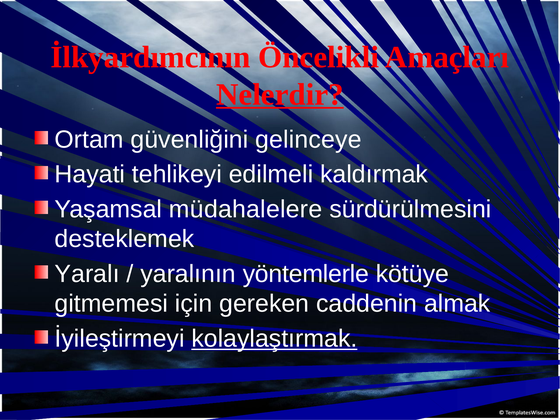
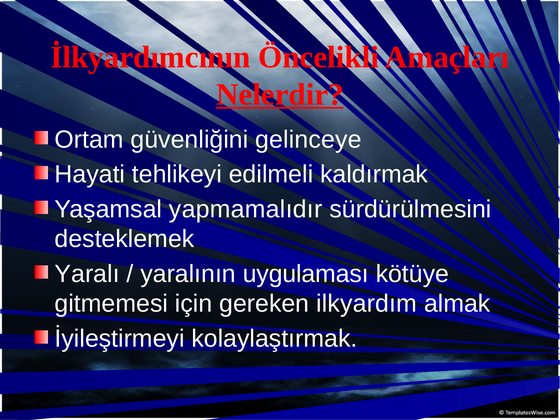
müdahalelere: müdahalelere -> yapmamalıdır
yöntemlerle: yöntemlerle -> uygulaması
caddenin: caddenin -> ilkyardım
kolaylaştırmak underline: present -> none
